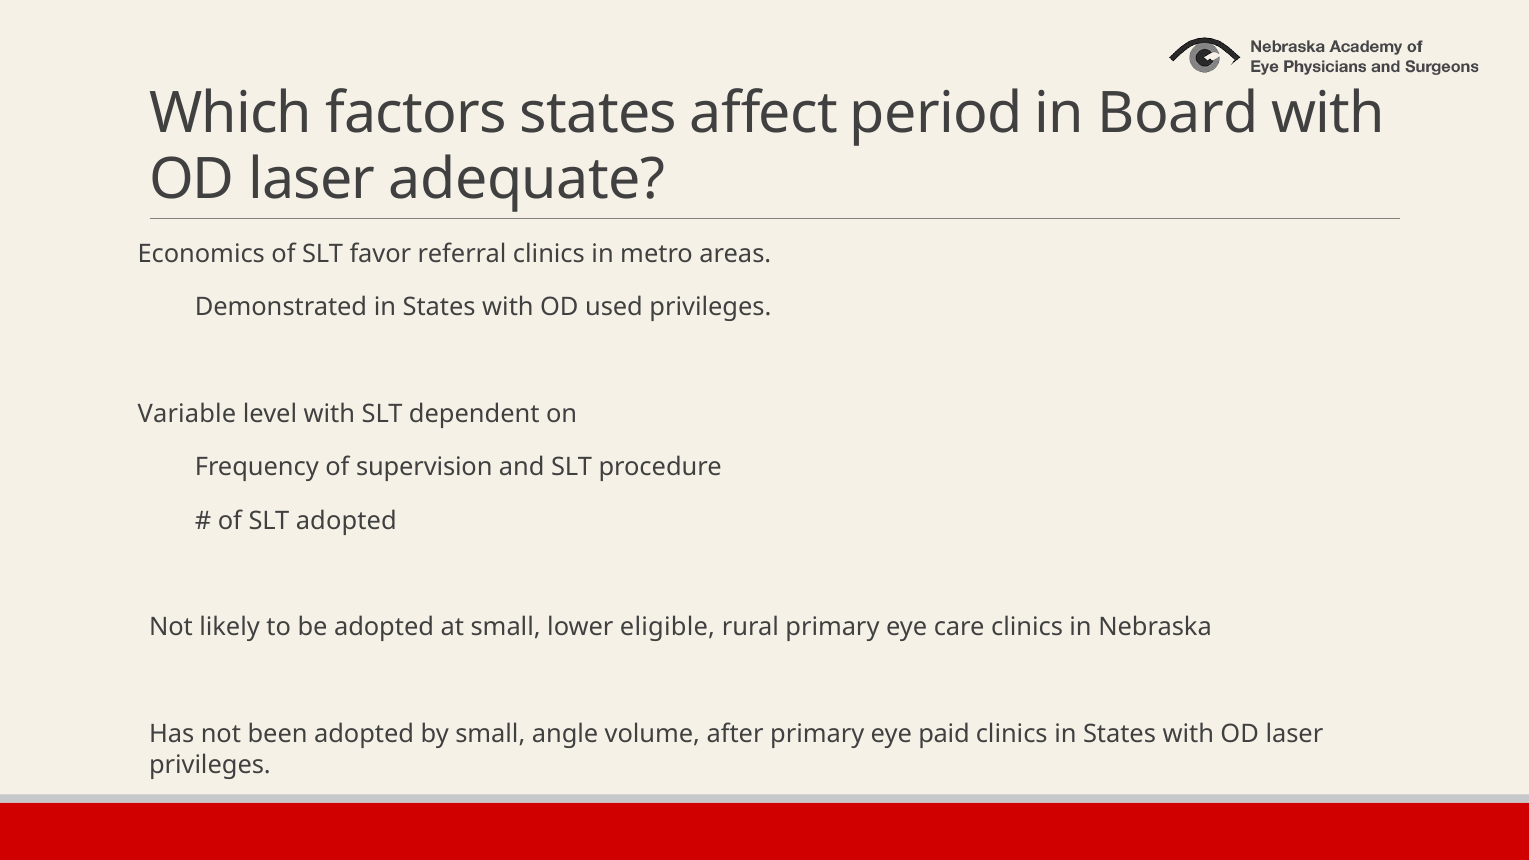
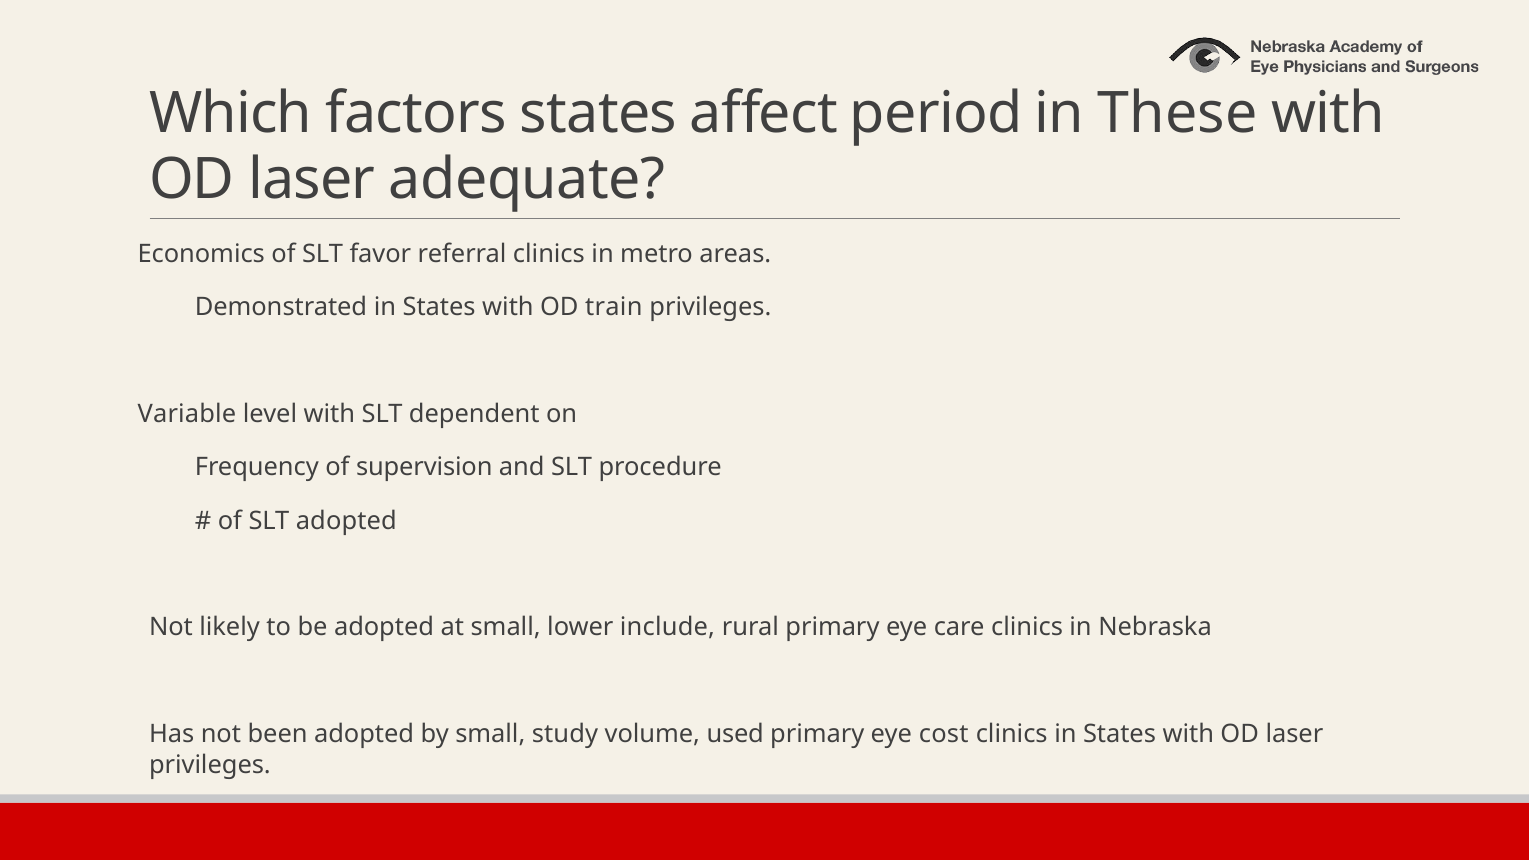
Board: Board -> These
used: used -> train
eligible: eligible -> include
angle: angle -> study
after: after -> used
paid: paid -> cost
